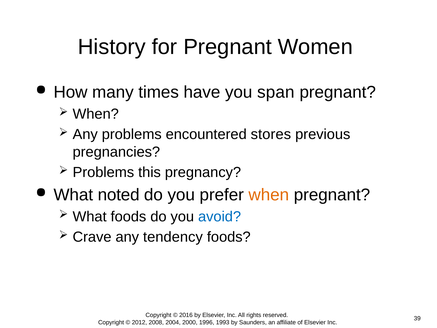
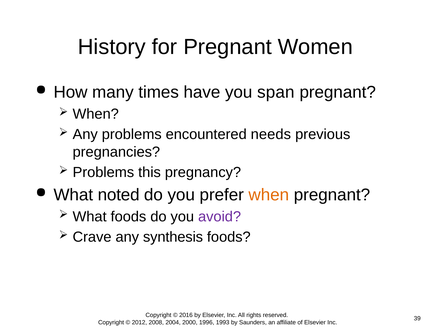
stores: stores -> needs
avoid colour: blue -> purple
tendency: tendency -> synthesis
